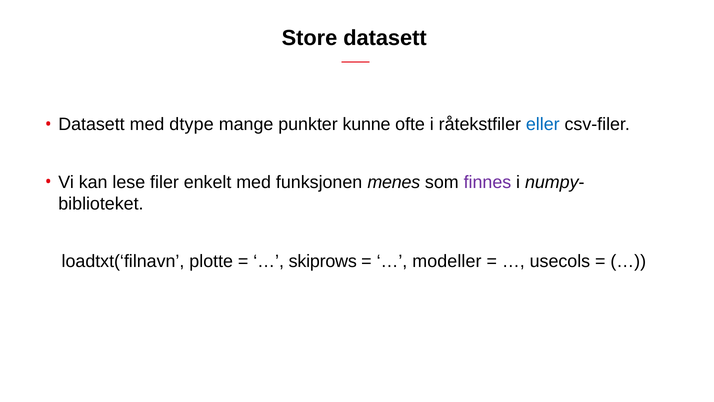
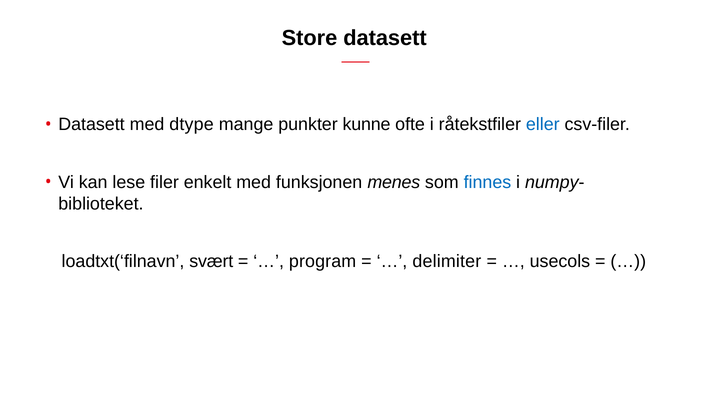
finnes colour: purple -> blue
plotte: plotte -> svært
skiprows: skiprows -> program
modeller: modeller -> delimiter
